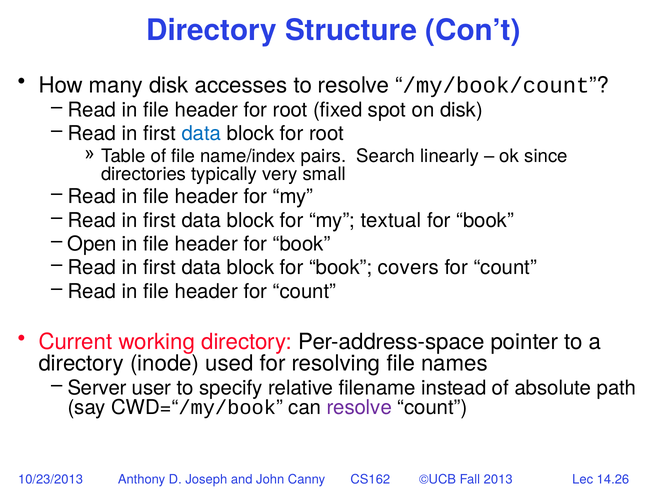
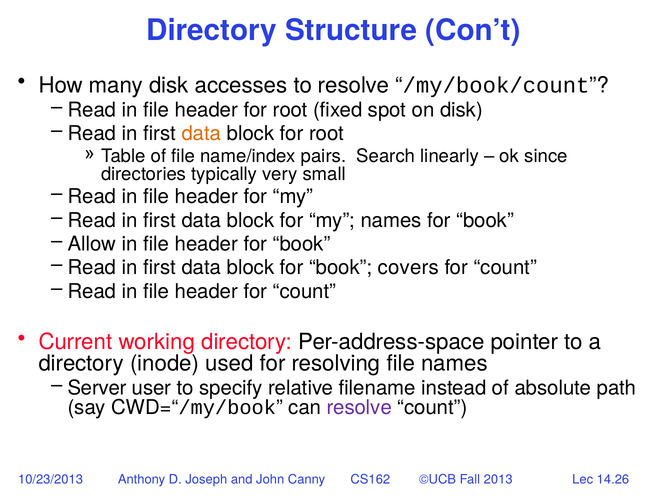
data at (201, 133) colour: blue -> orange
my textual: textual -> names
Open: Open -> Allow
